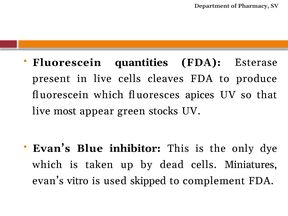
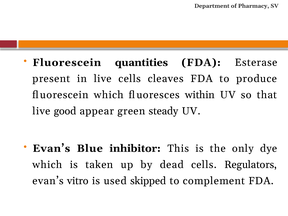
apices: apices -> within
most: most -> good
stocks: stocks -> steady
Miniatures: Miniatures -> Regulators
